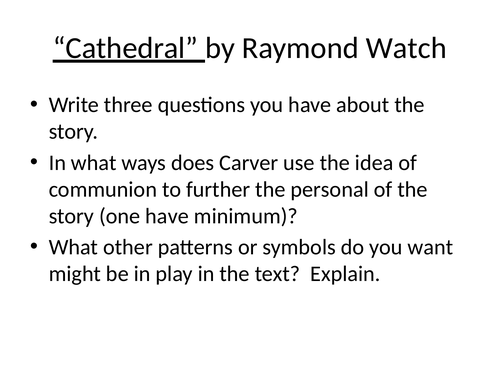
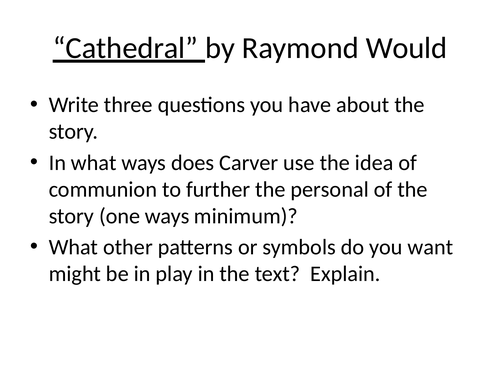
Watch: Watch -> Would
one have: have -> ways
